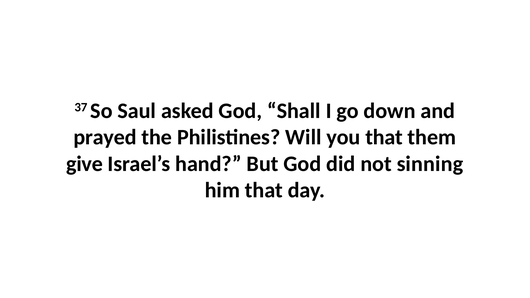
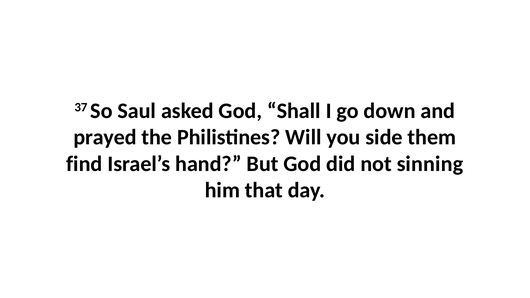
you that: that -> side
give: give -> find
